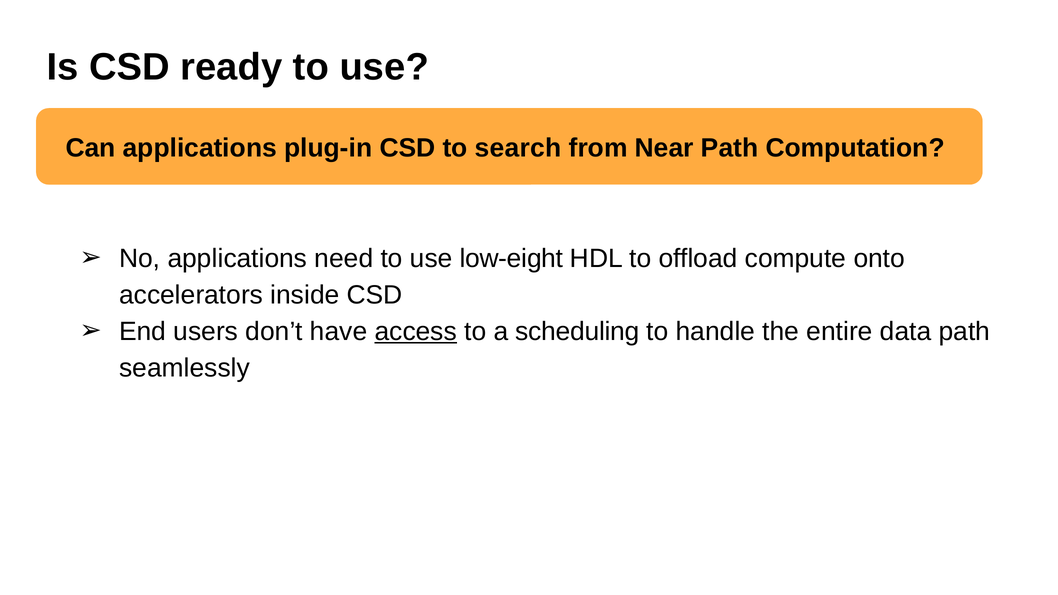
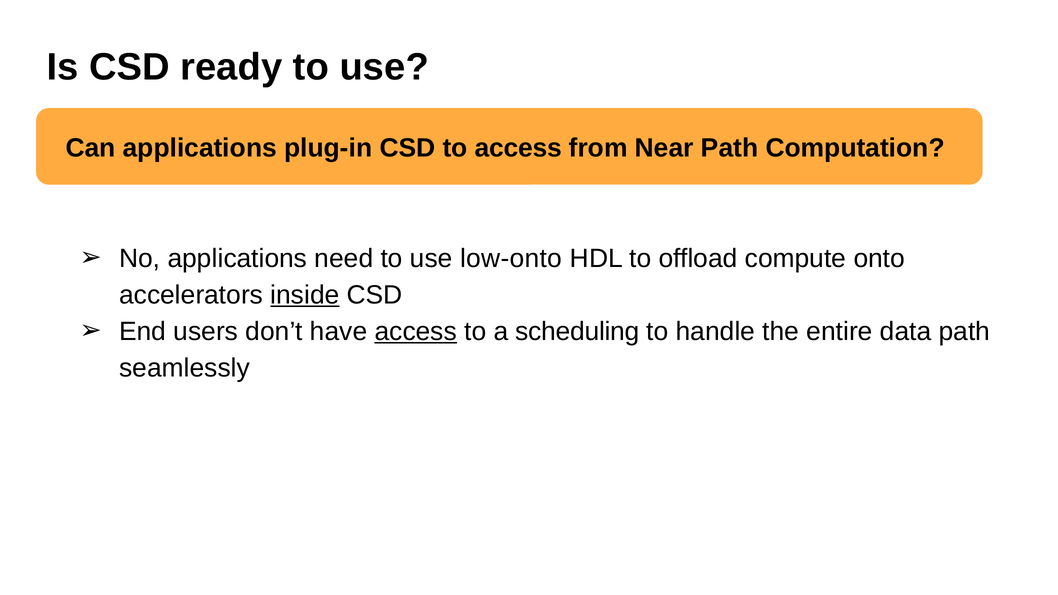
to search: search -> access
low-eight: low-eight -> low-onto
inside underline: none -> present
